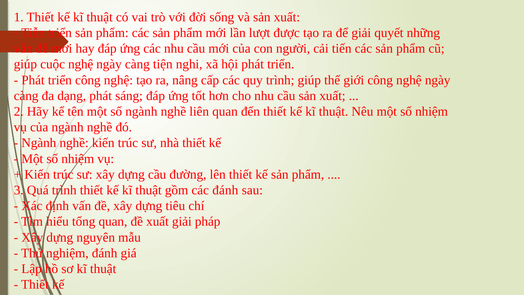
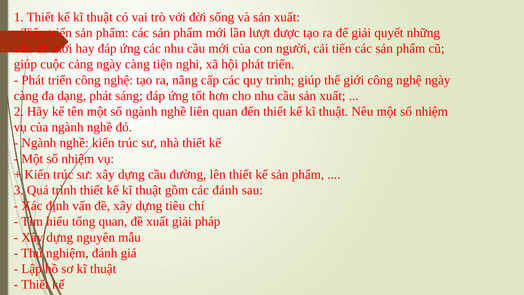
Tiễn: Tiễn -> Tiếp
cuộc nghệ: nghệ -> cảng
